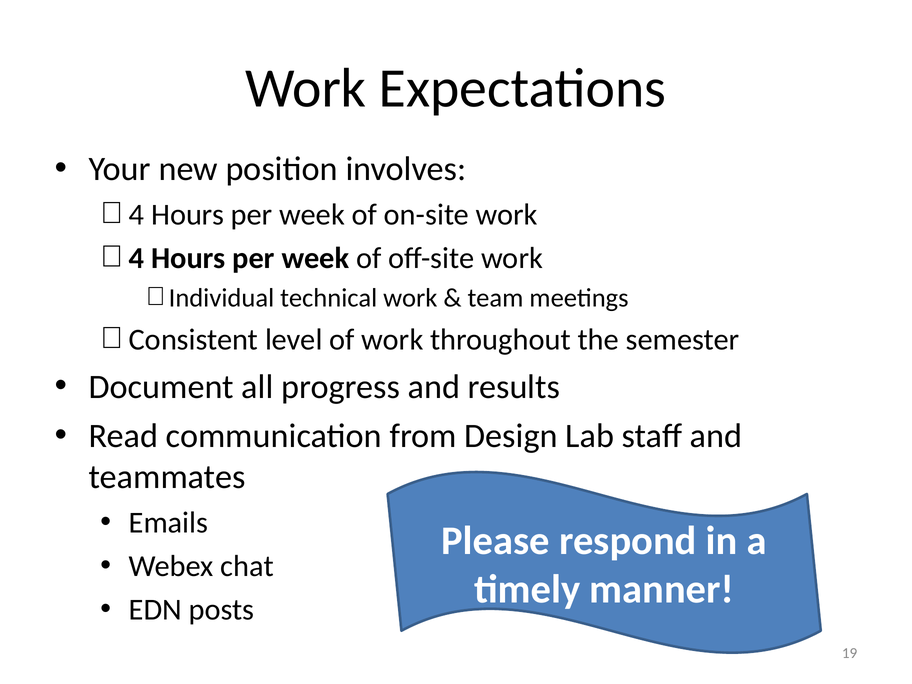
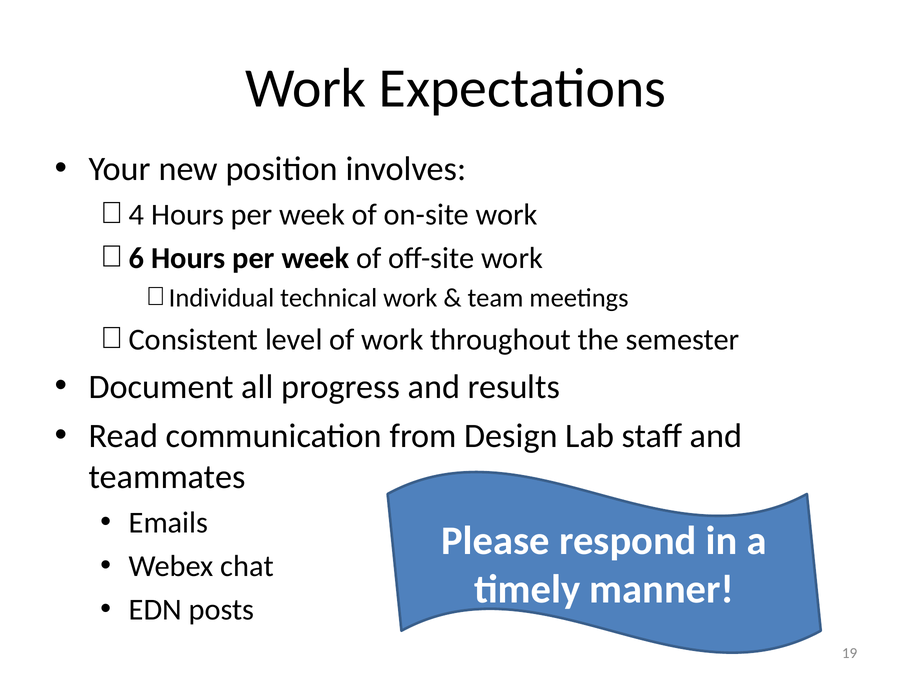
4 at (137, 258): 4 -> 6
